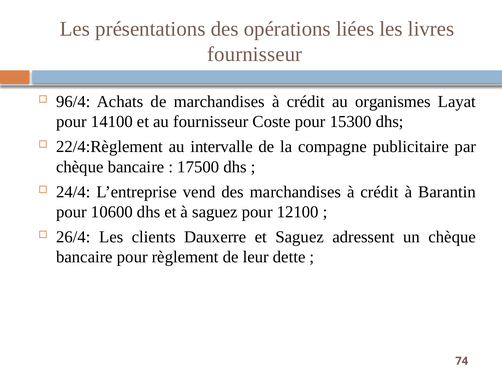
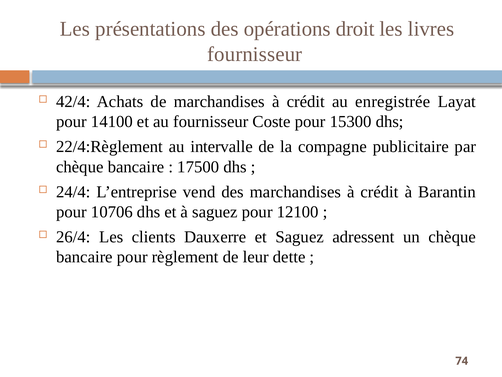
liées: liées -> droit
96/4: 96/4 -> 42/4
organismes: organismes -> enregistrée
10600: 10600 -> 10706
